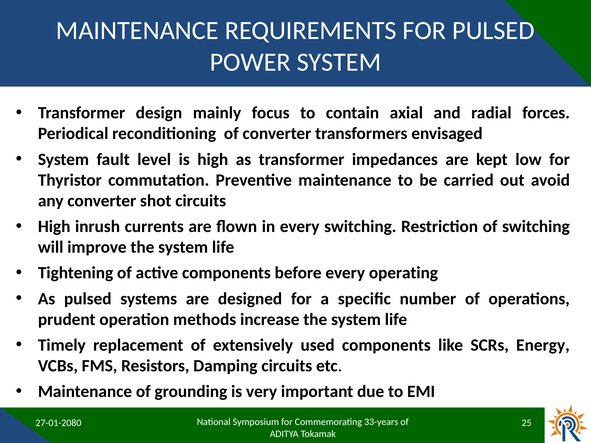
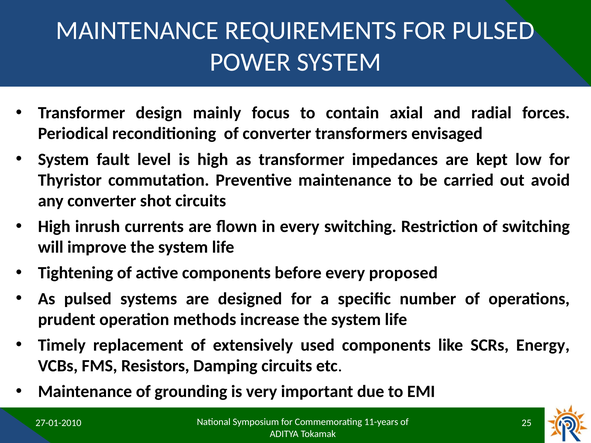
operating: operating -> proposed
27-01-2080: 27-01-2080 -> 27-01-2010
33-years: 33-years -> 11-years
